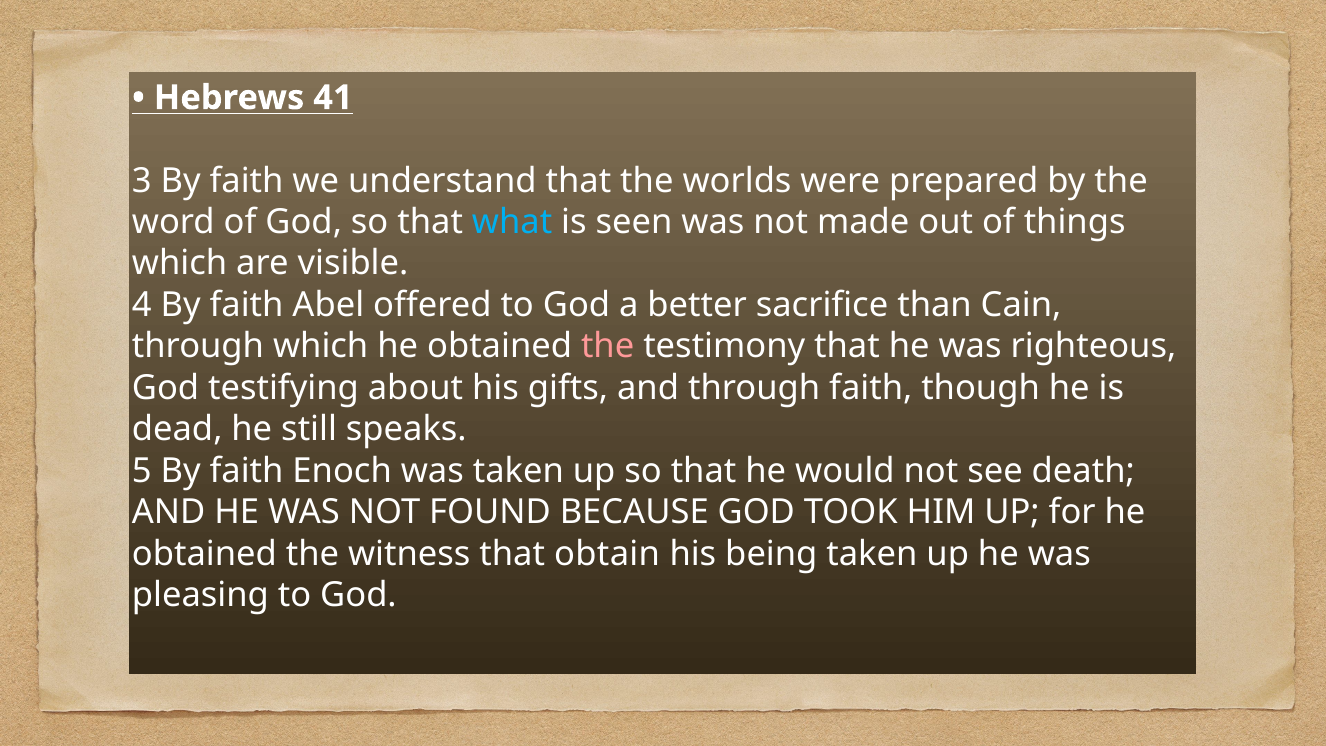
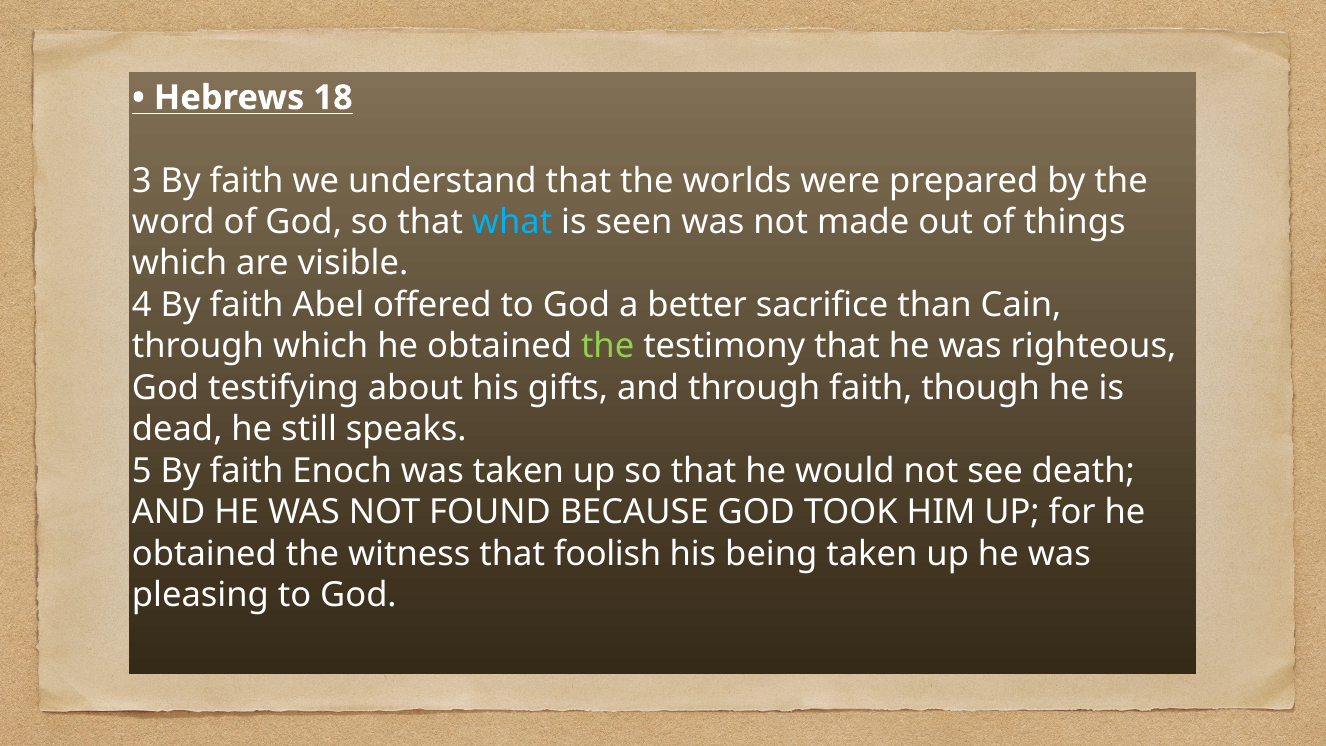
41: 41 -> 18
the at (608, 346) colour: pink -> light green
obtain: obtain -> foolish
